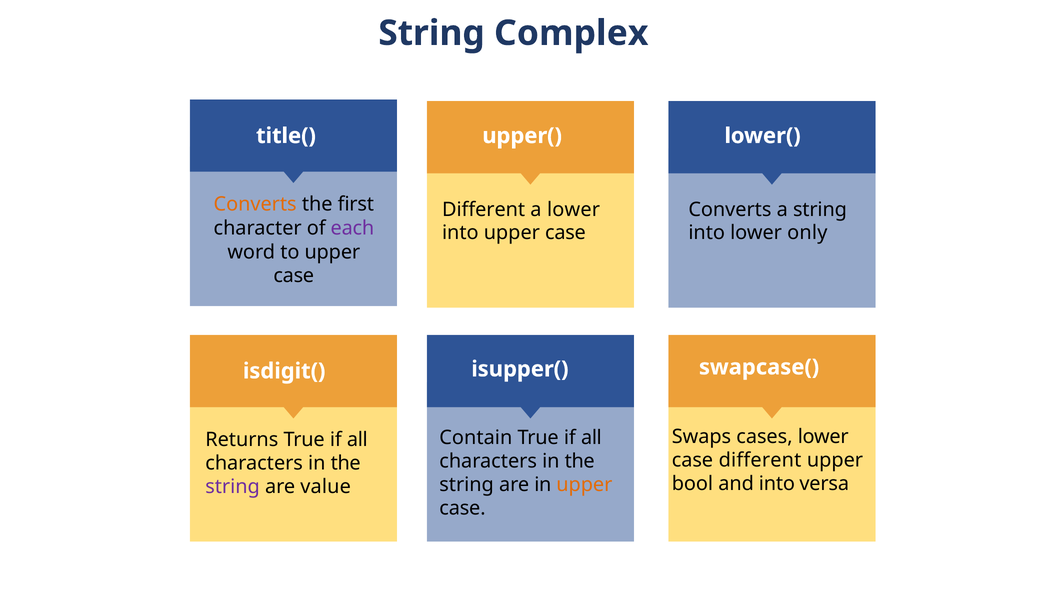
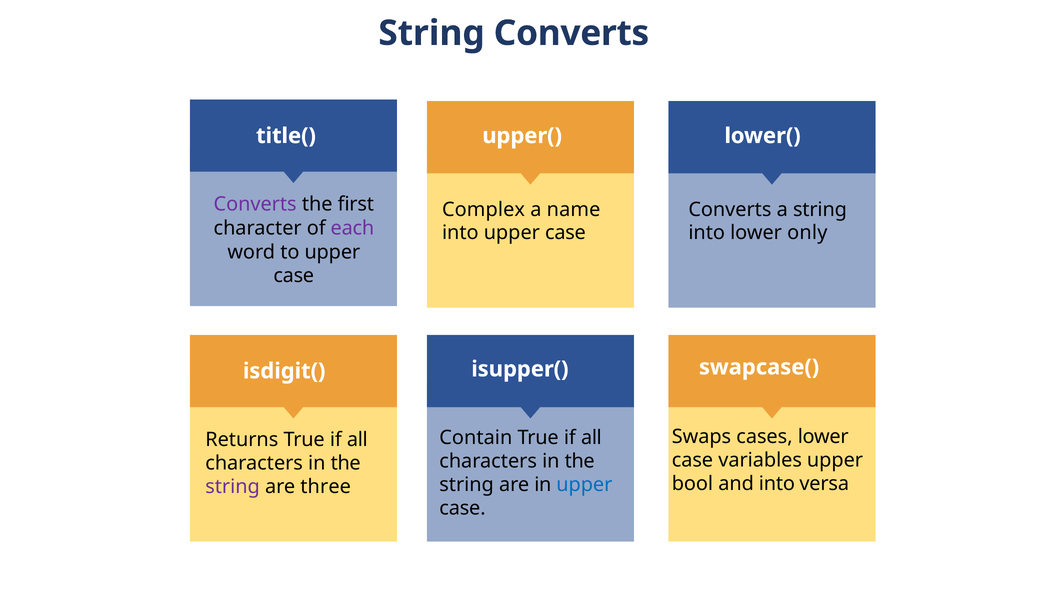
String Complex: Complex -> Converts
Converts at (255, 204) colour: orange -> purple
Different at (484, 210): Different -> Complex
a lower: lower -> name
different at (760, 460): different -> variables
upper at (584, 484) colour: orange -> blue
value: value -> three
